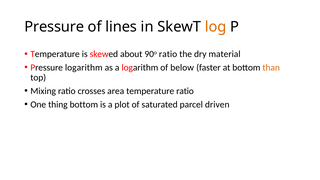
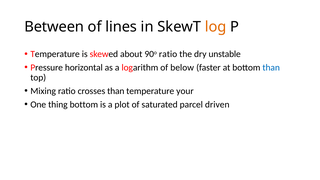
Pressure at (54, 27): Pressure -> Between
material: material -> unstable
Pressure logarithm: logarithm -> horizontal
than at (271, 68) colour: orange -> blue
crosses area: area -> than
temperature ratio: ratio -> your
